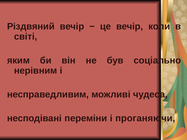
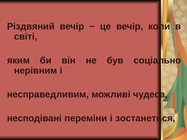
проганяючи: проганяючи -> зостанеться
